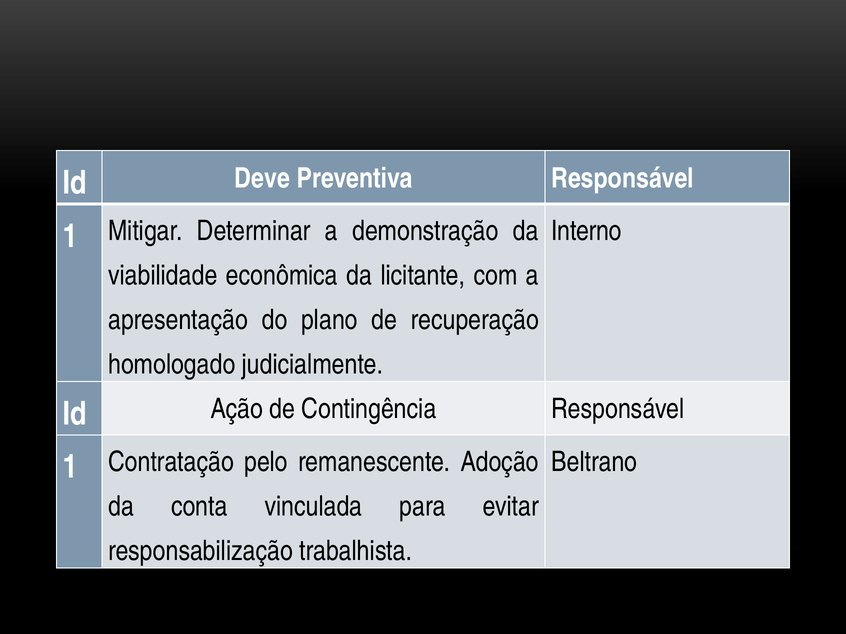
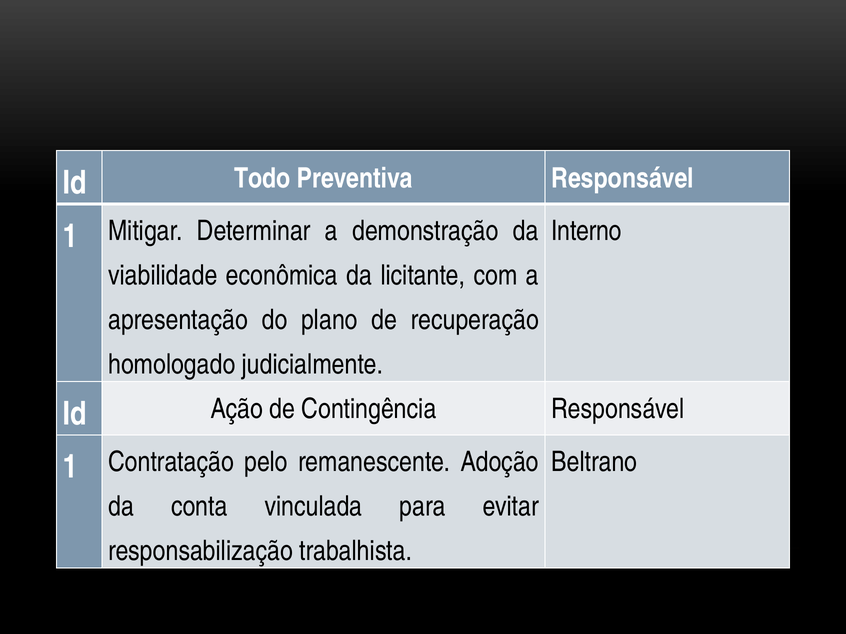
Deve: Deve -> Todo
